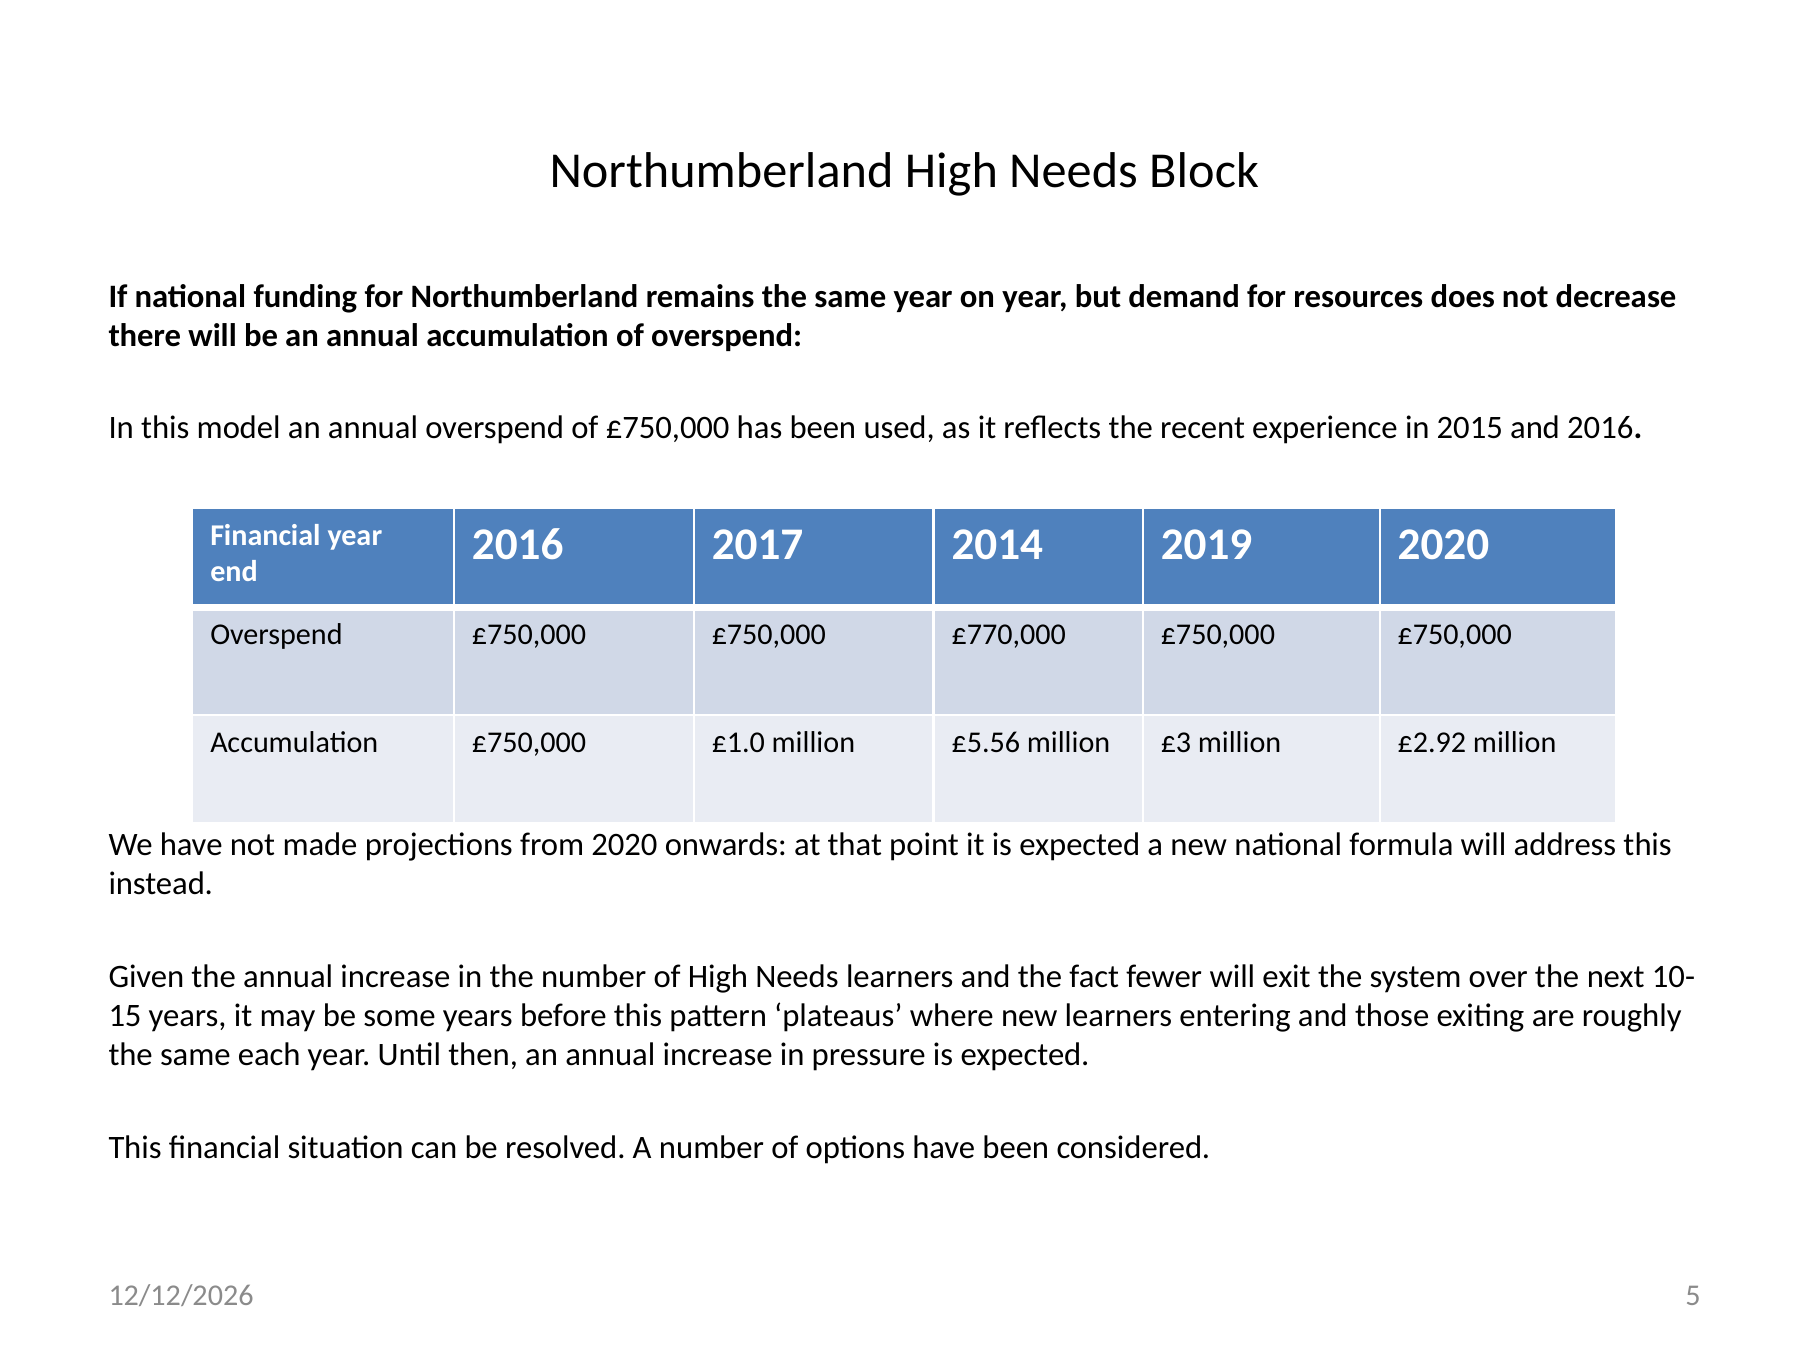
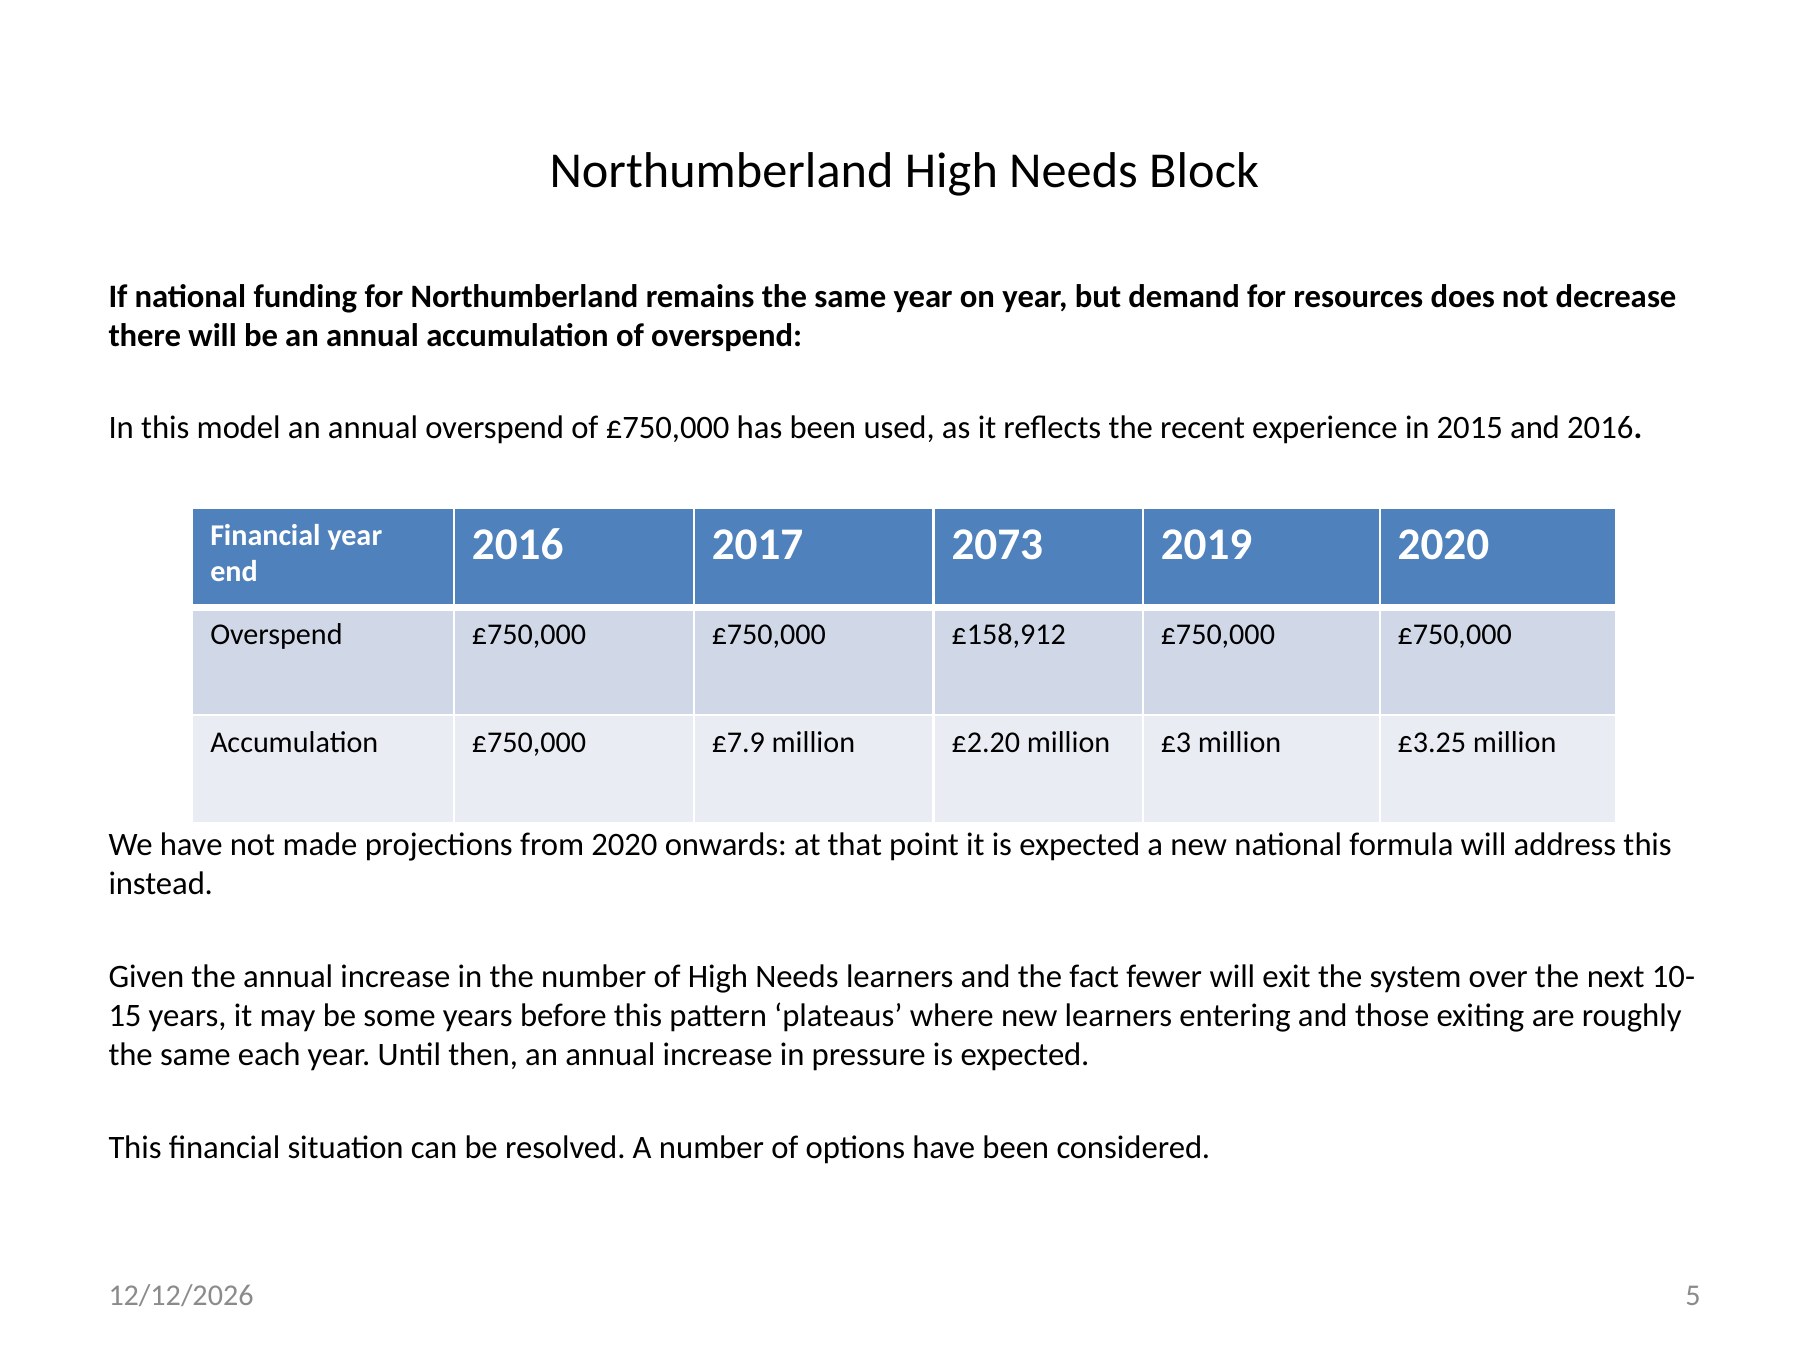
2014: 2014 -> 2073
£770,000: £770,000 -> £158,912
£1.0: £1.0 -> £7.9
£5.56: £5.56 -> £2.20
£2.92: £2.92 -> £3.25
